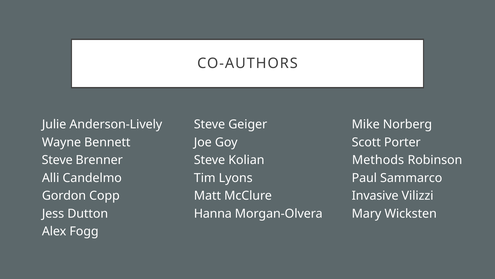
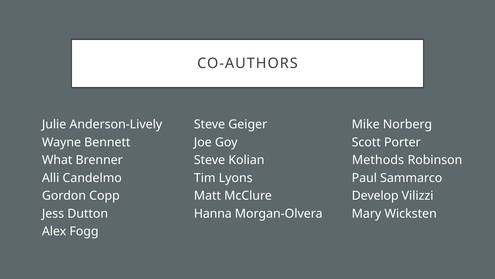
Steve at (57, 160): Steve -> What
Invasive: Invasive -> Develop
